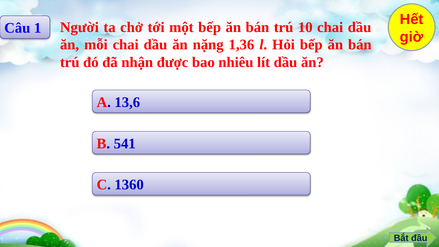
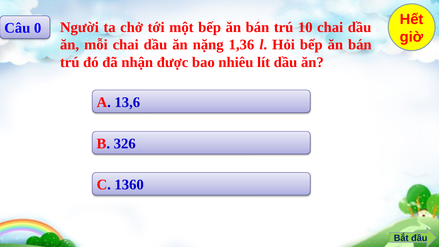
1: 1 -> 0
541: 541 -> 326
